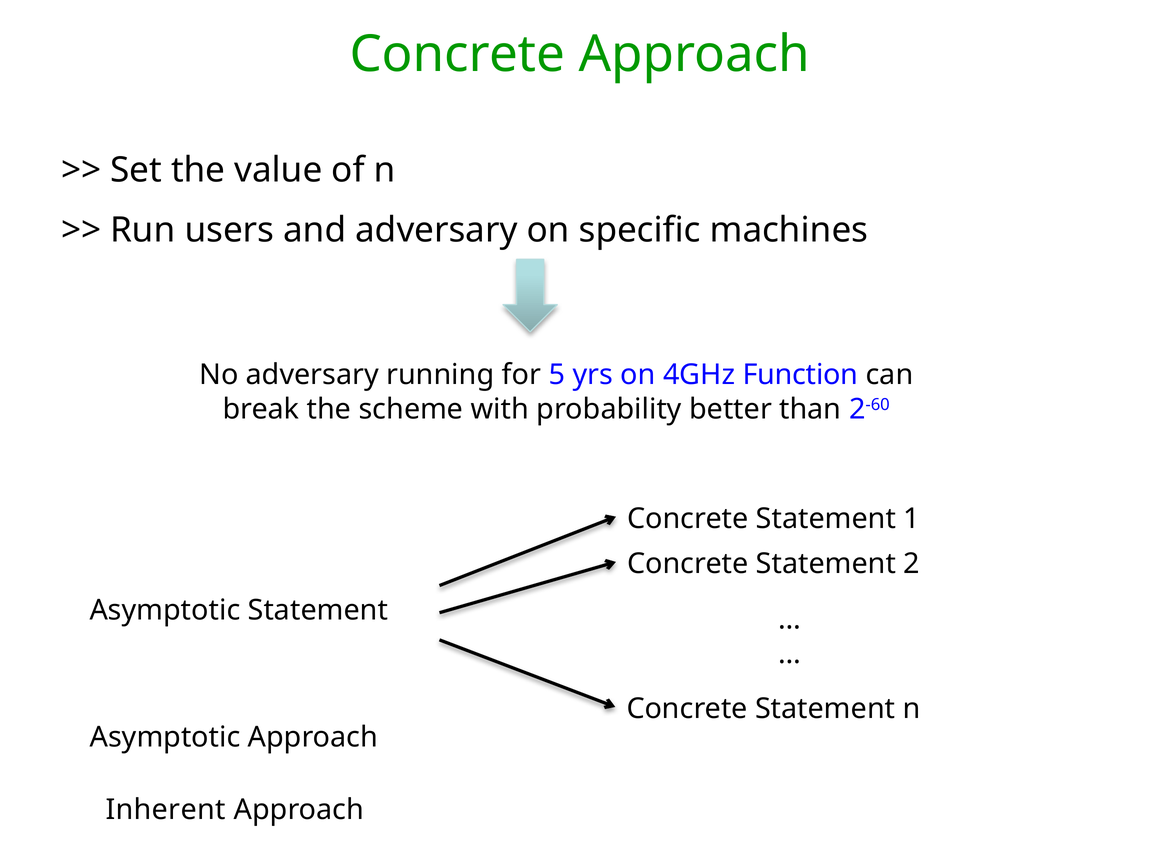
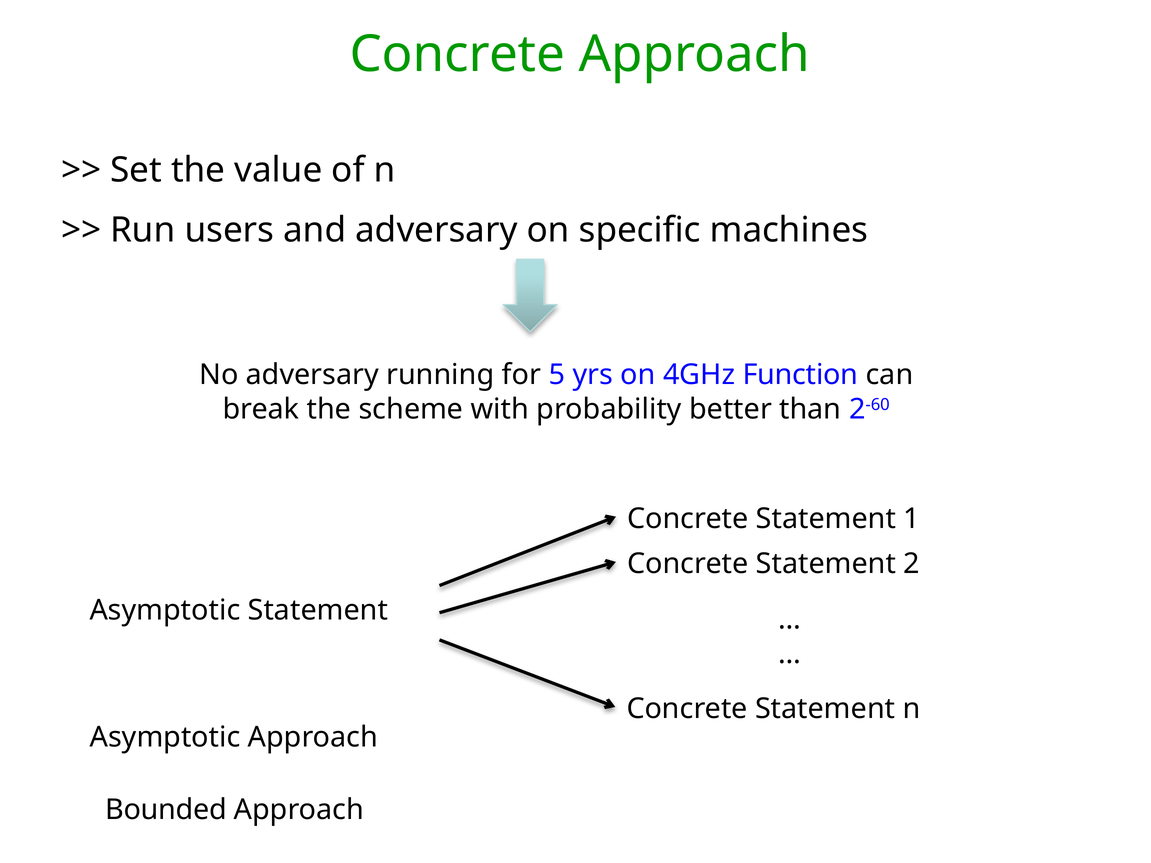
Inherent: Inherent -> Bounded
